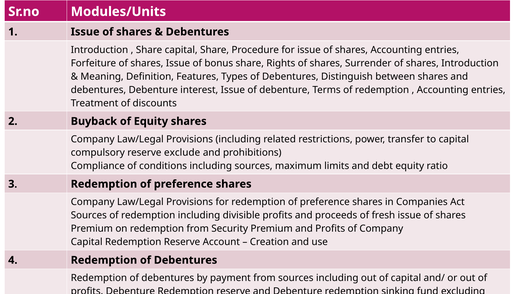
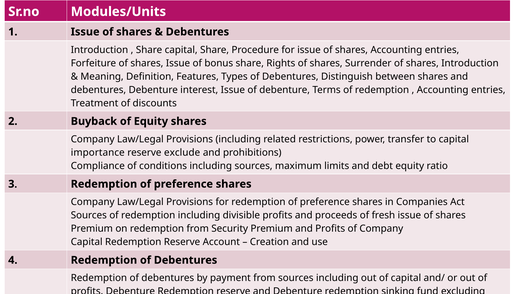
compulsory: compulsory -> importance
